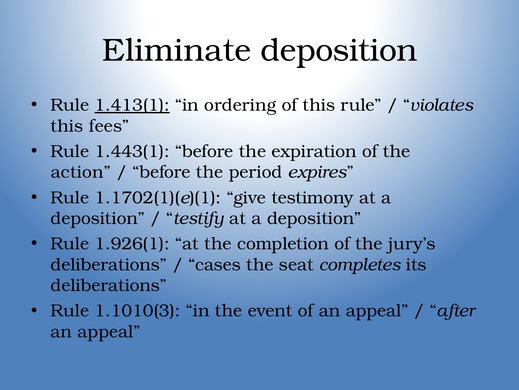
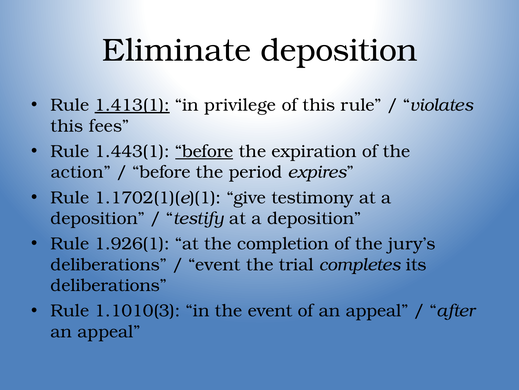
ordering: ordering -> privilege
before at (204, 151) underline: none -> present
cases at (215, 264): cases -> event
seat: seat -> trial
